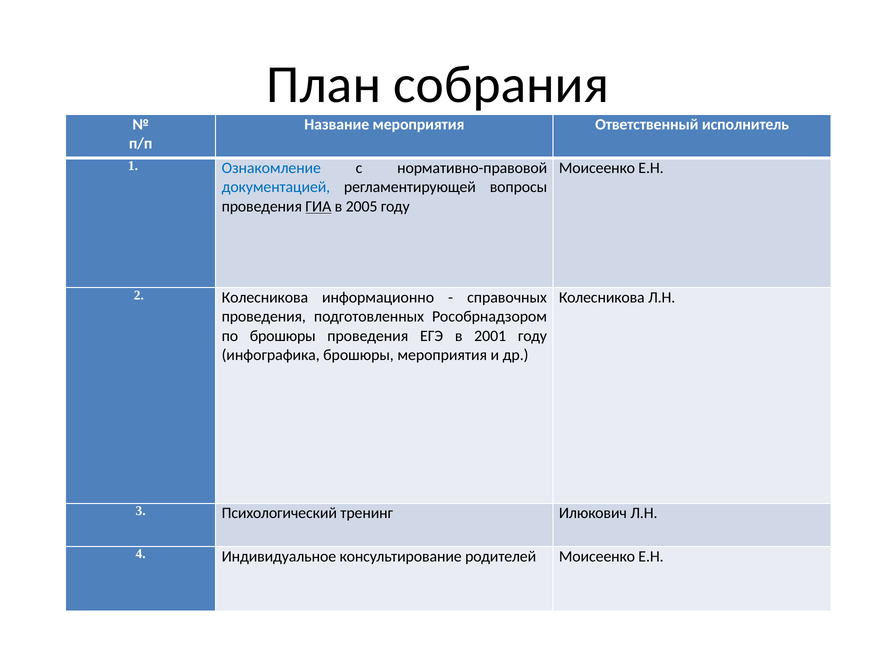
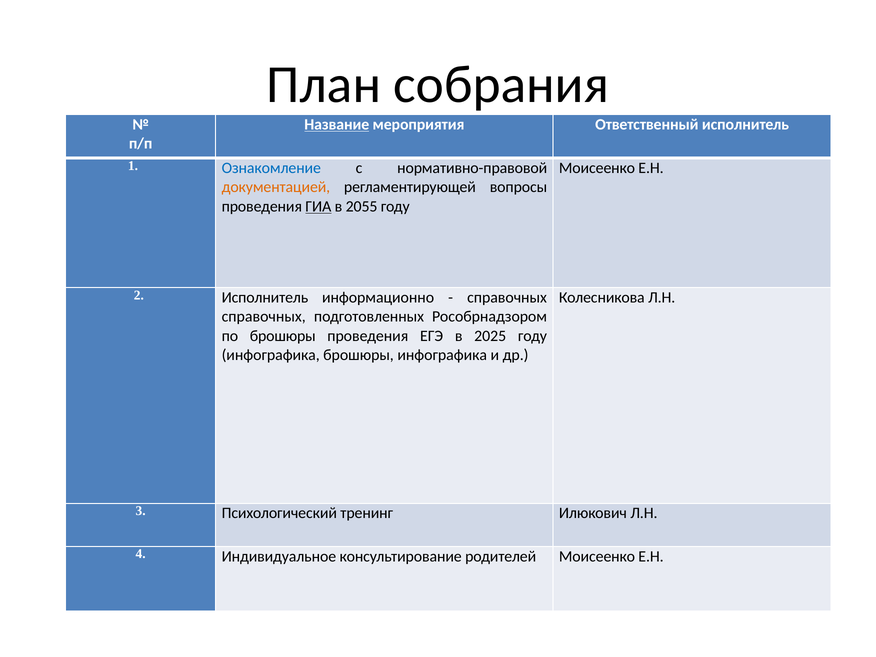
Название underline: none -> present
документацией colour: blue -> orange
2005: 2005 -> 2055
2 Колесникова: Колесникова -> Исполнитель
проведения at (264, 317): проведения -> справочных
2001: 2001 -> 2025
брошюры мероприятия: мероприятия -> инфографика
